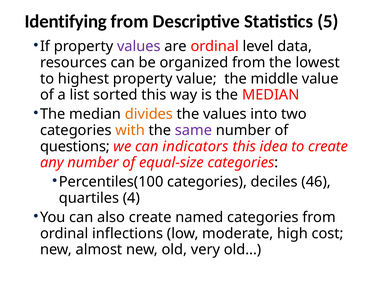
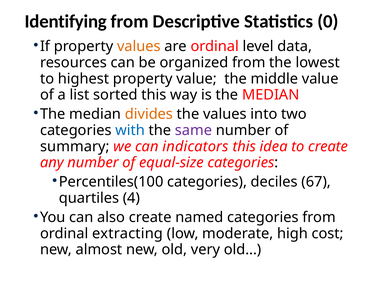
5: 5 -> 0
values at (139, 46) colour: purple -> orange
with colour: orange -> blue
questions: questions -> summary
46: 46 -> 67
inflections: inflections -> extracting
